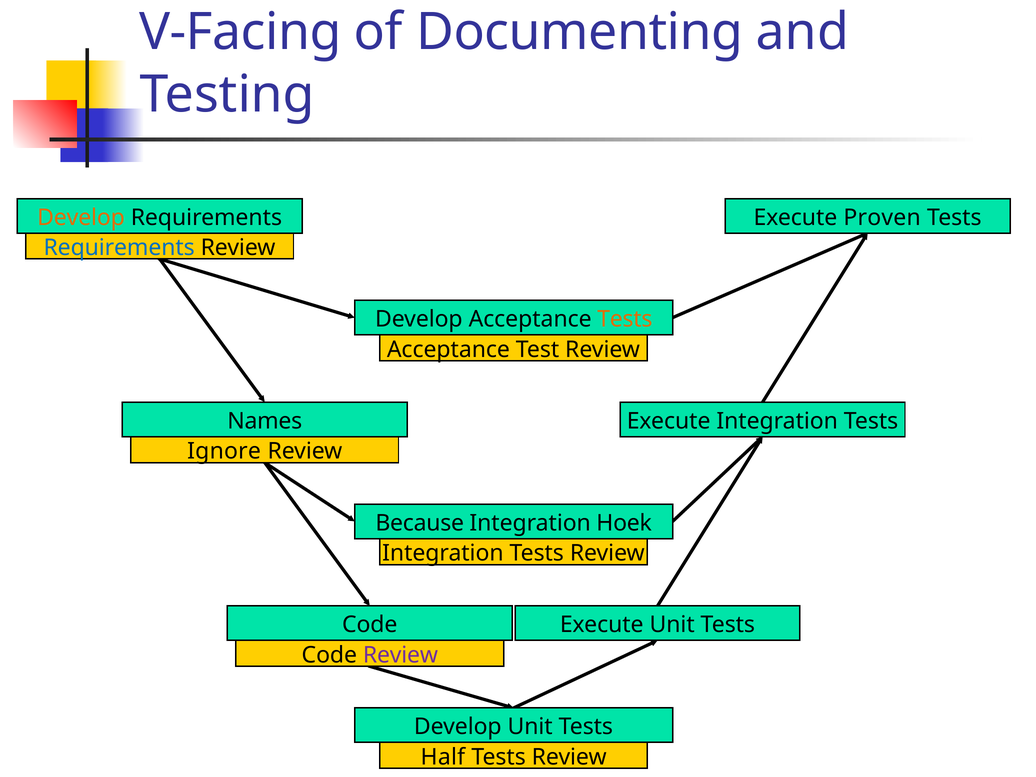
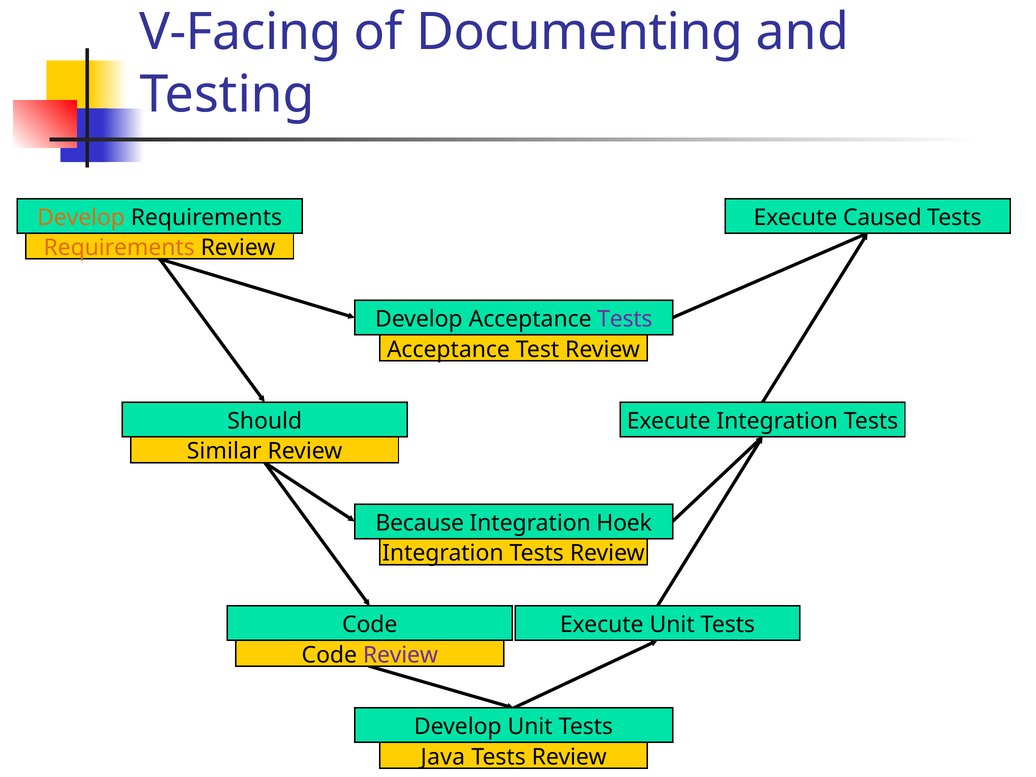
Proven: Proven -> Caused
Requirements at (119, 248) colour: blue -> orange
Tests at (625, 319) colour: orange -> purple
Names: Names -> Should
Ignore: Ignore -> Similar
Half: Half -> Java
